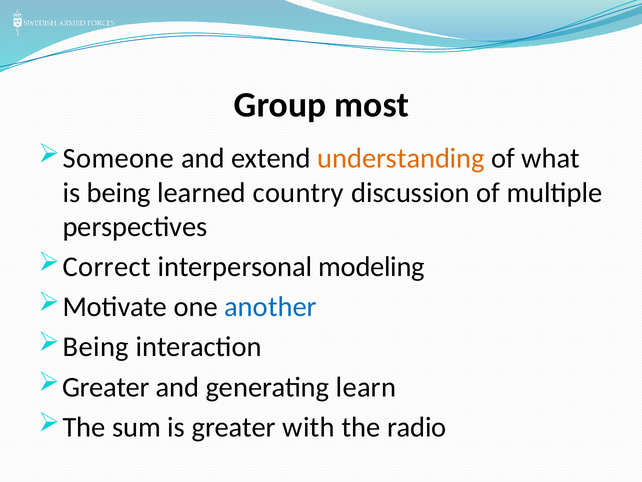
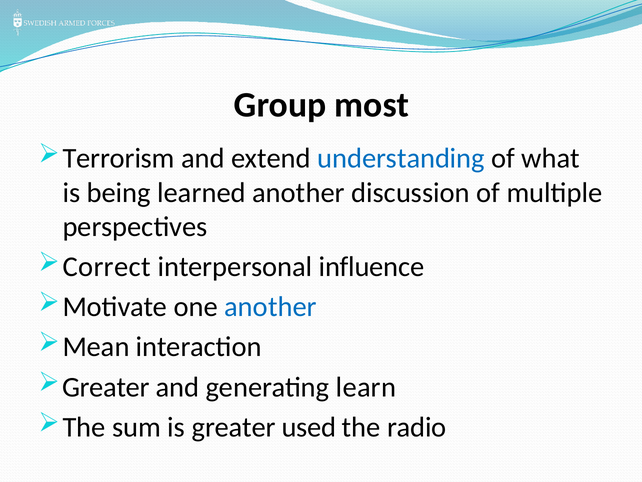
Someone: Someone -> Terrorism
understanding colour: orange -> blue
learned country: country -> another
modeling: modeling -> influence
Being at (96, 347): Being -> Mean
with: with -> used
